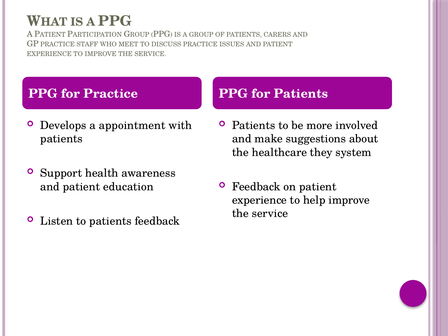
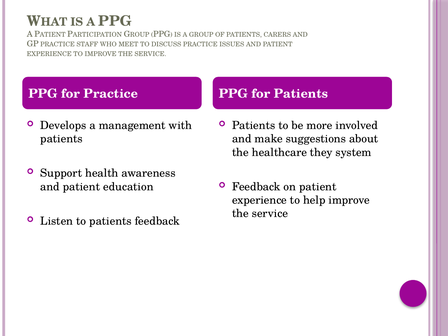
appointment: appointment -> management
